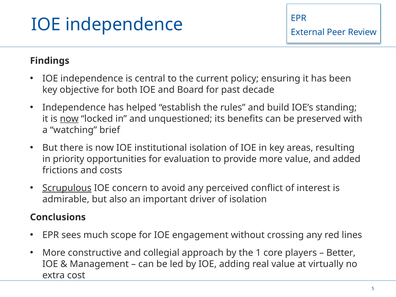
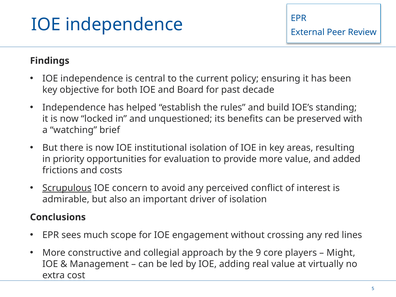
now at (69, 119) underline: present -> none
1: 1 -> 9
Better: Better -> Might
